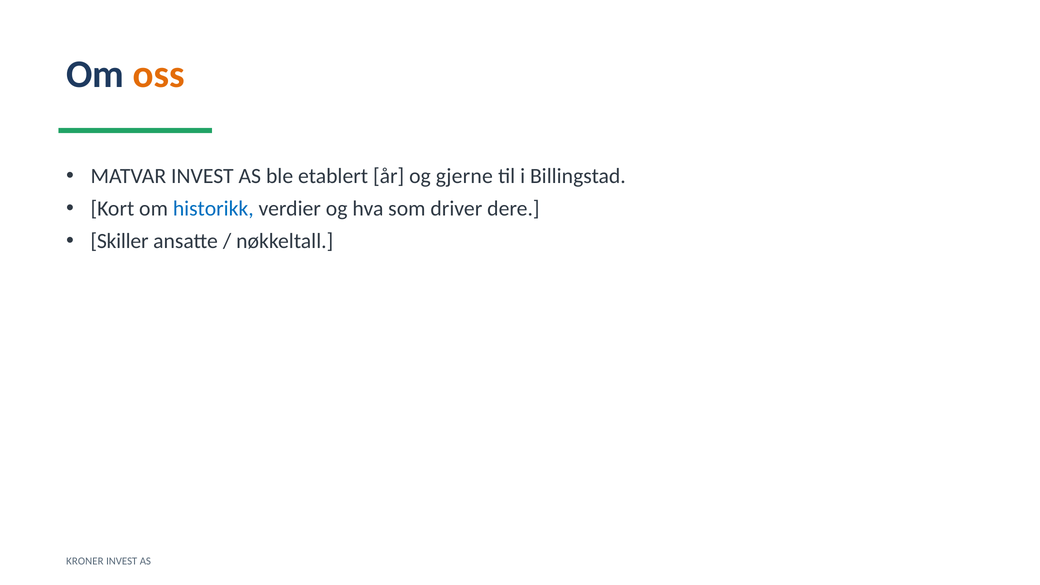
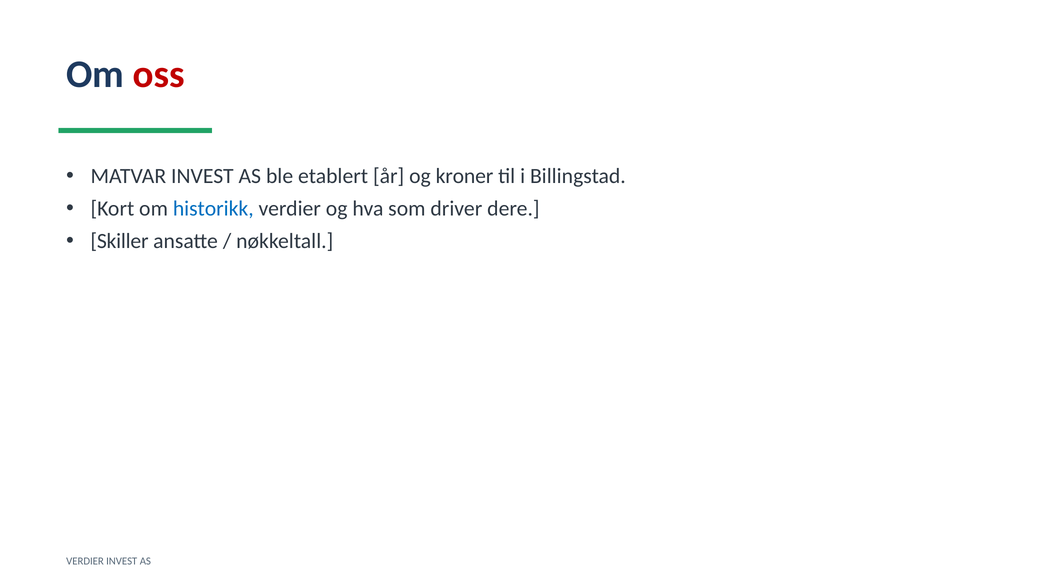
oss colour: orange -> red
gjerne: gjerne -> kroner
KRONER at (85, 561): KRONER -> VERDIER
